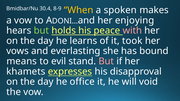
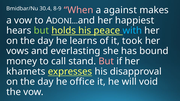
When colour: yellow -> pink
spoken: spoken -> against
enjoying: enjoying -> happiest
with colour: pink -> light blue
means: means -> money
evil: evil -> call
